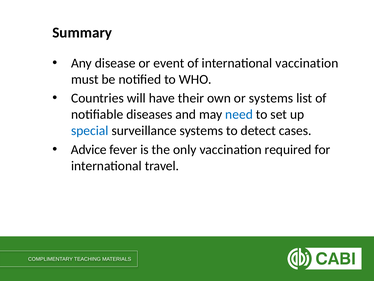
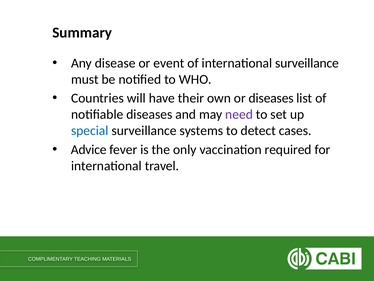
international vaccination: vaccination -> surveillance
or systems: systems -> diseases
need colour: blue -> purple
